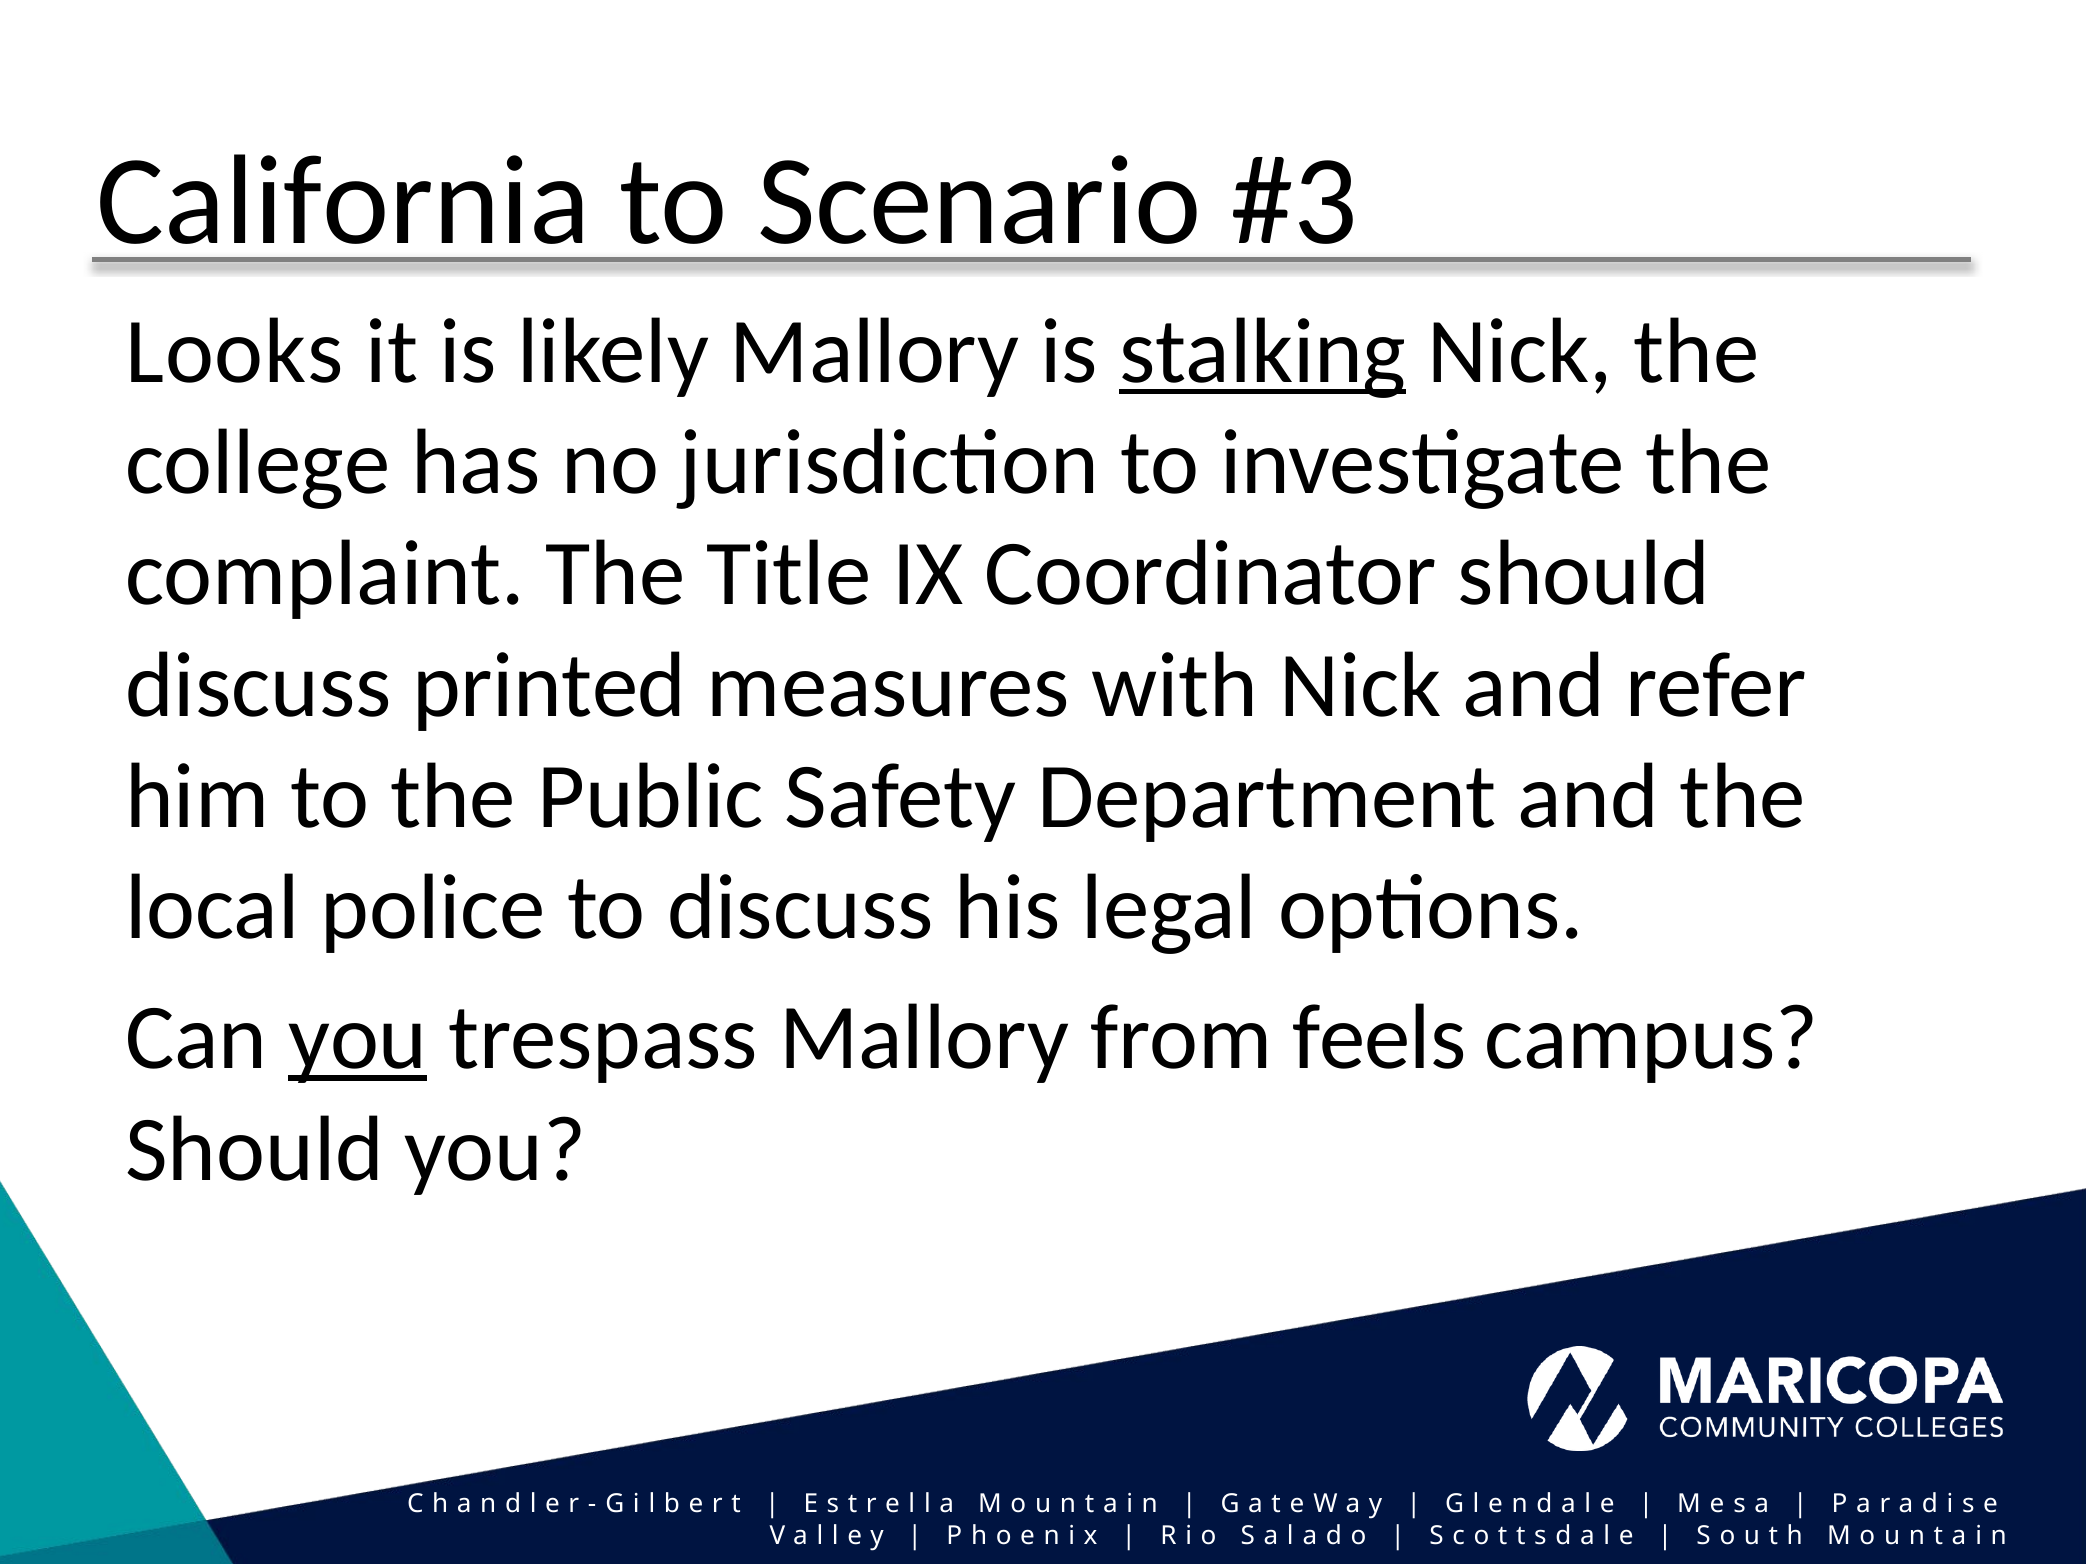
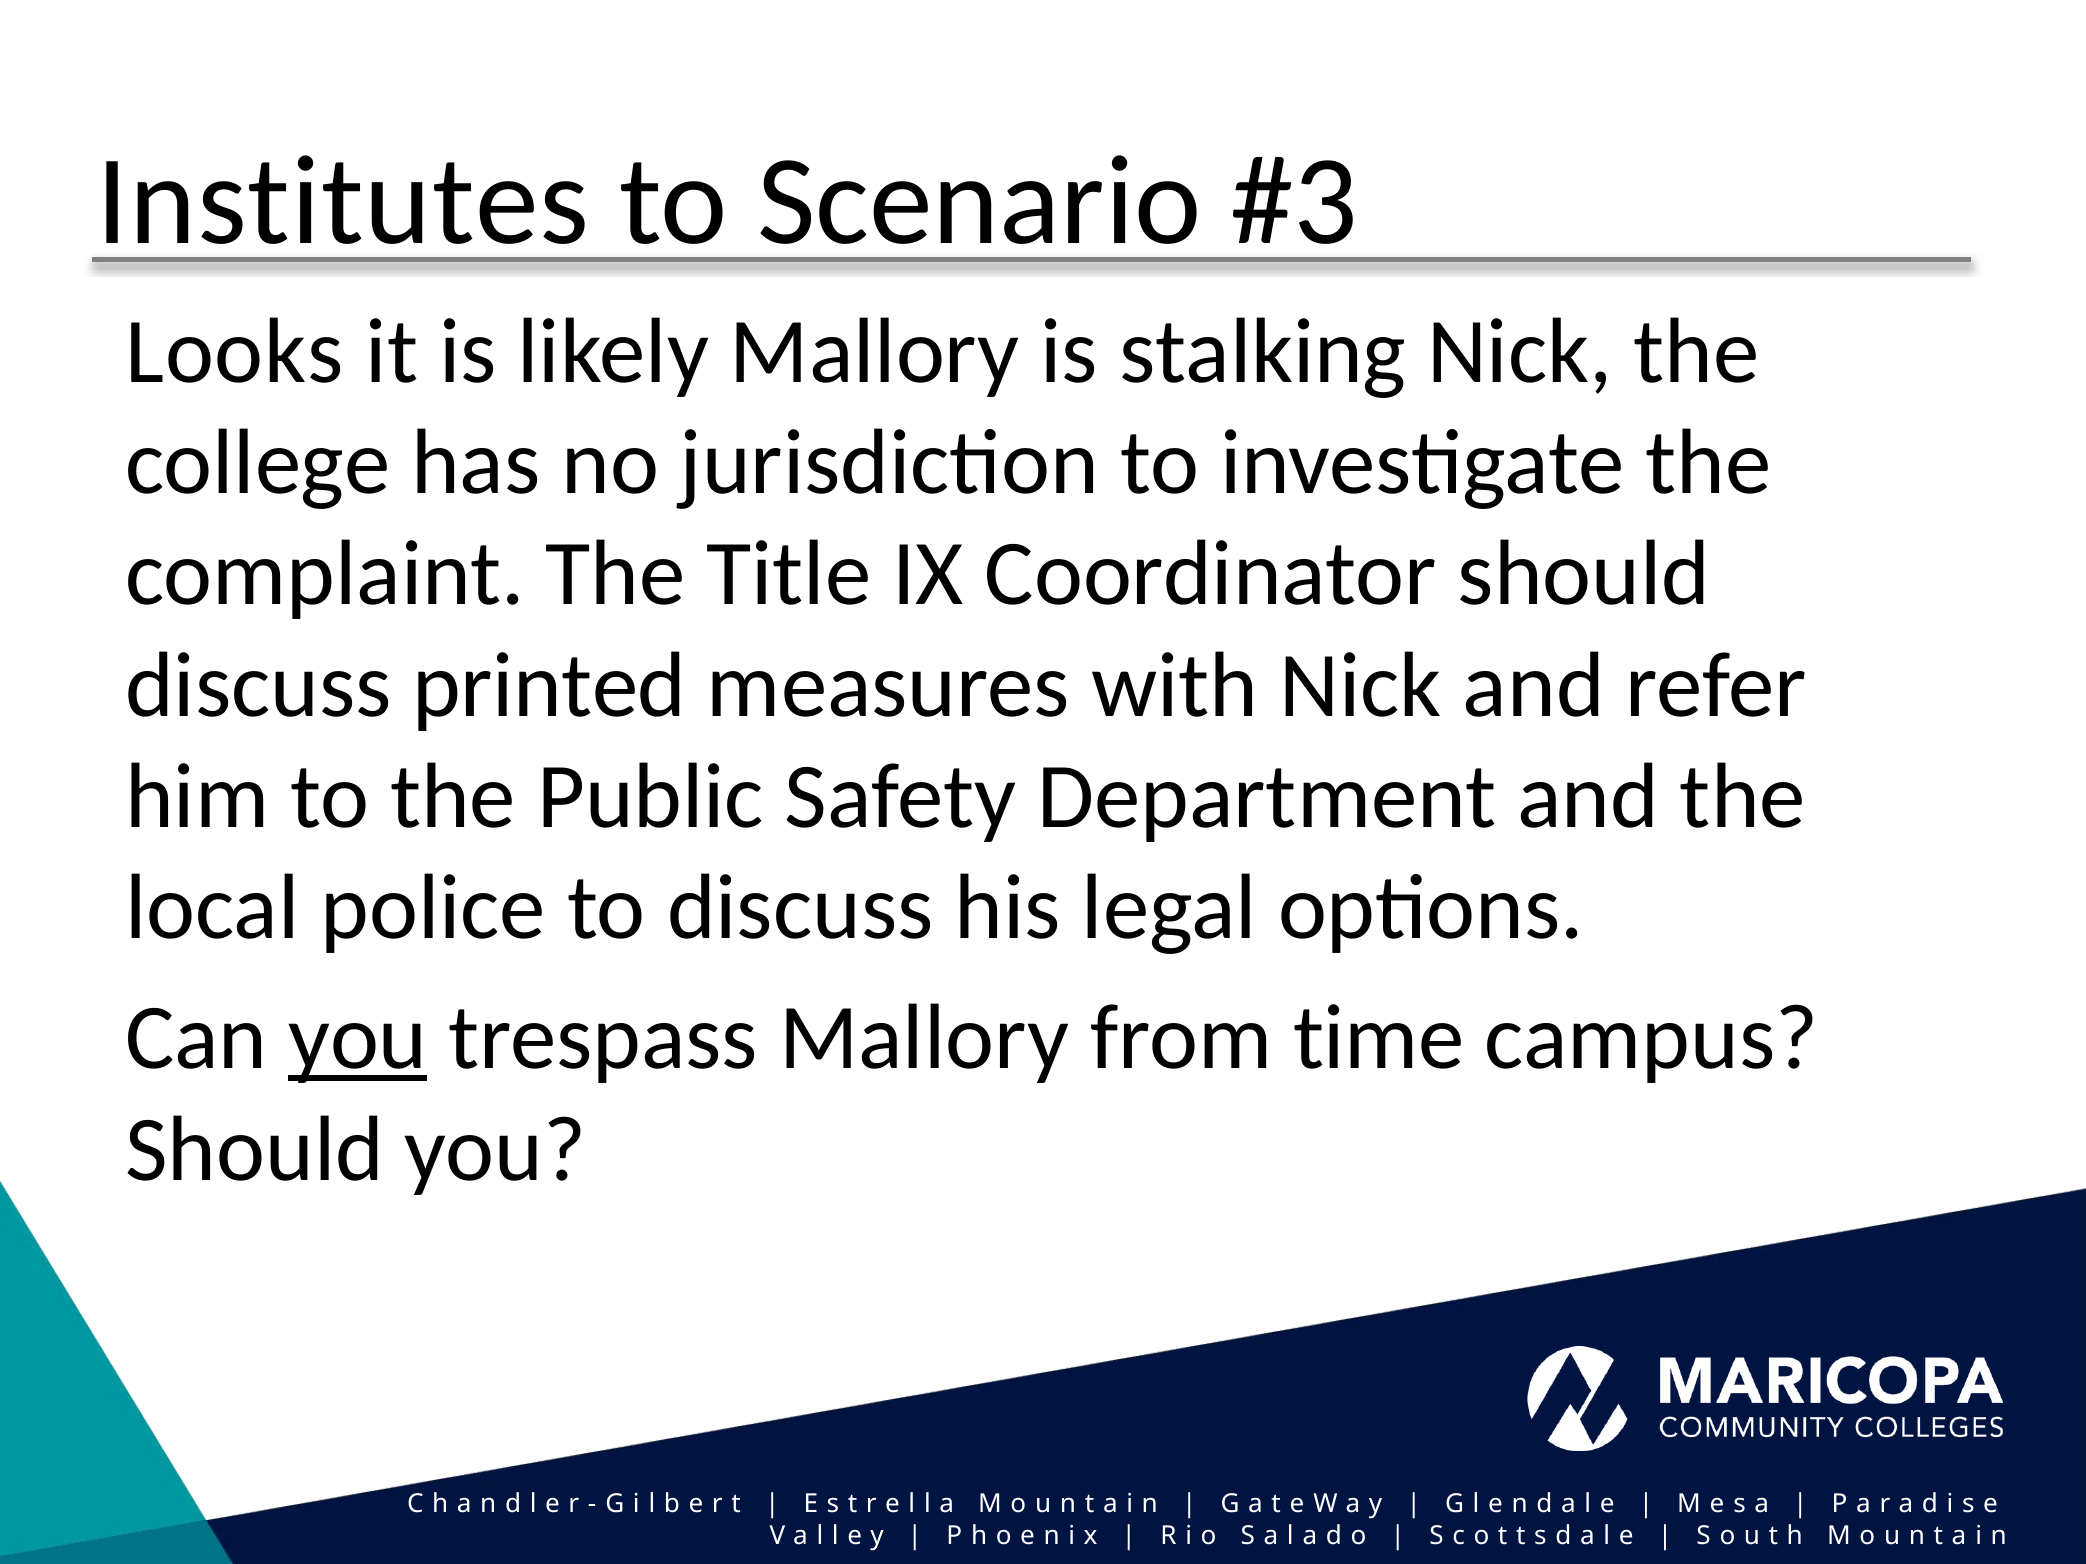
California: California -> Institutes
stalking underline: present -> none
feels: feels -> time
